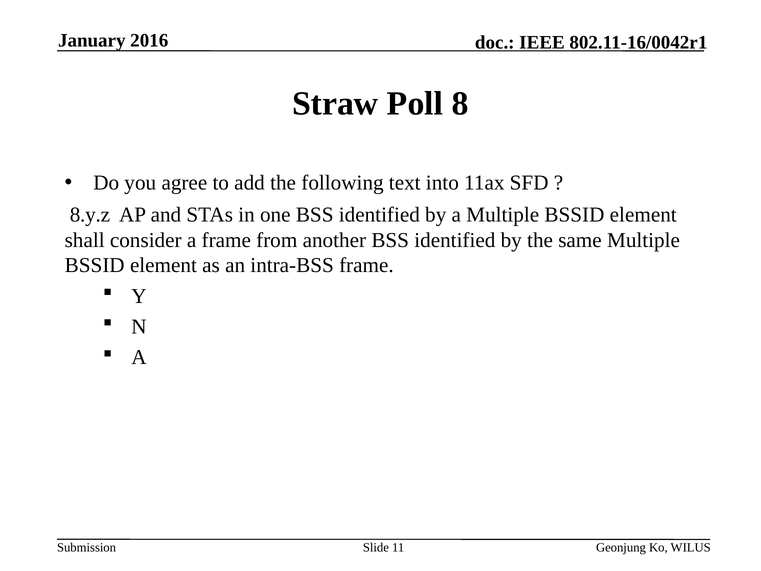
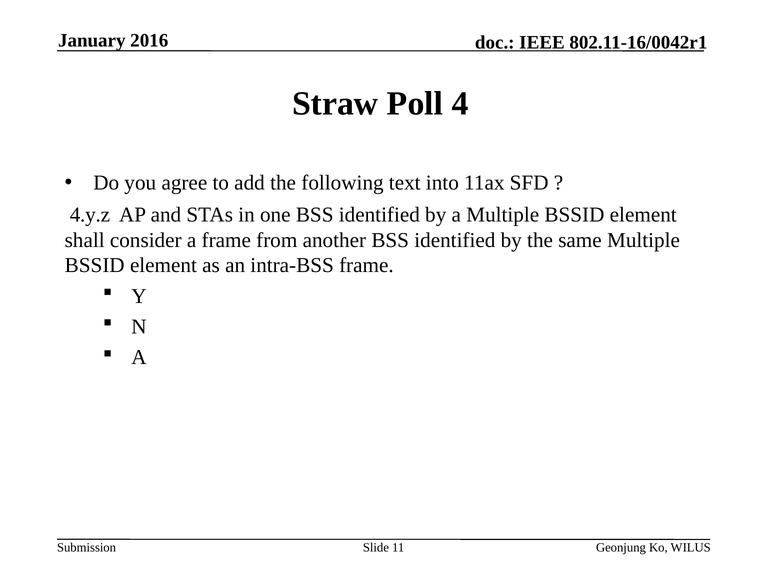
8: 8 -> 4
8.y.z: 8.y.z -> 4.y.z
